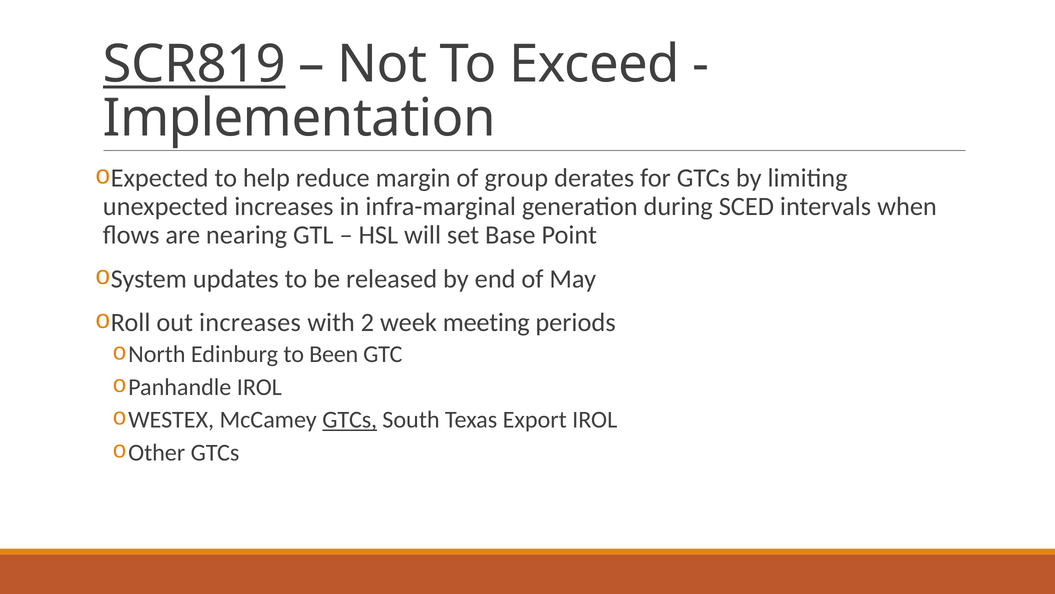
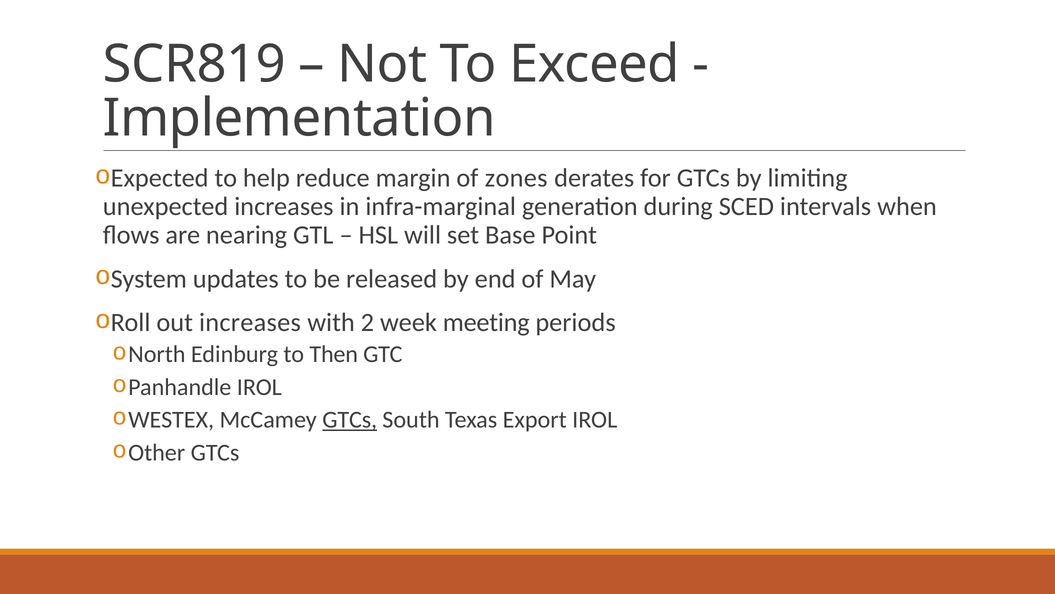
SCR819 underline: present -> none
group: group -> zones
Been: Been -> Then
